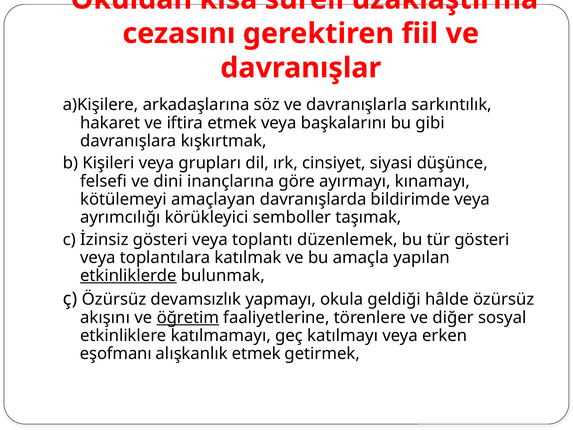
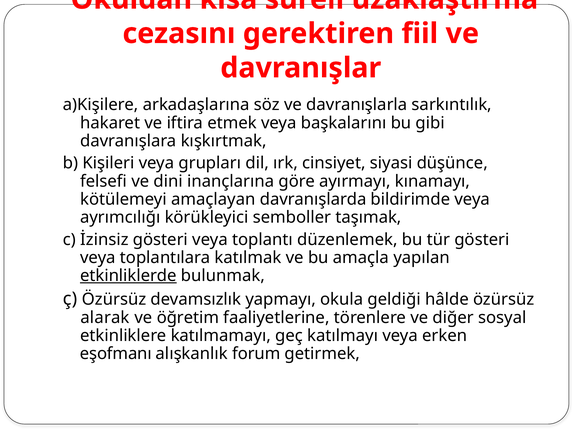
akışını: akışını -> alarak
öğretim underline: present -> none
alışkanlık etmek: etmek -> forum
